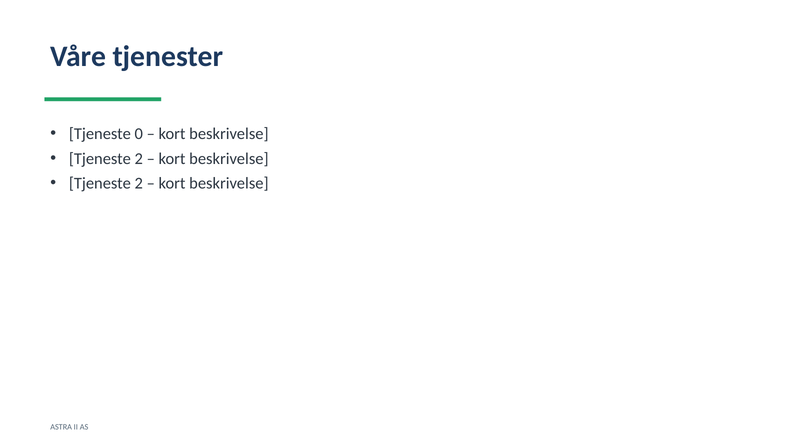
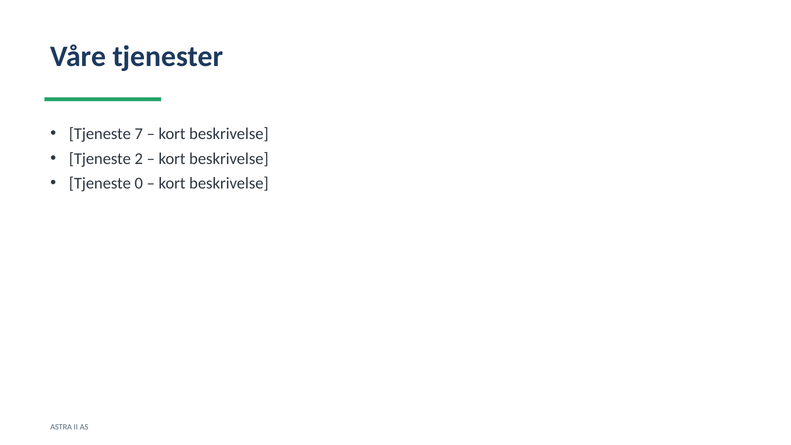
0: 0 -> 7
2 at (139, 183): 2 -> 0
